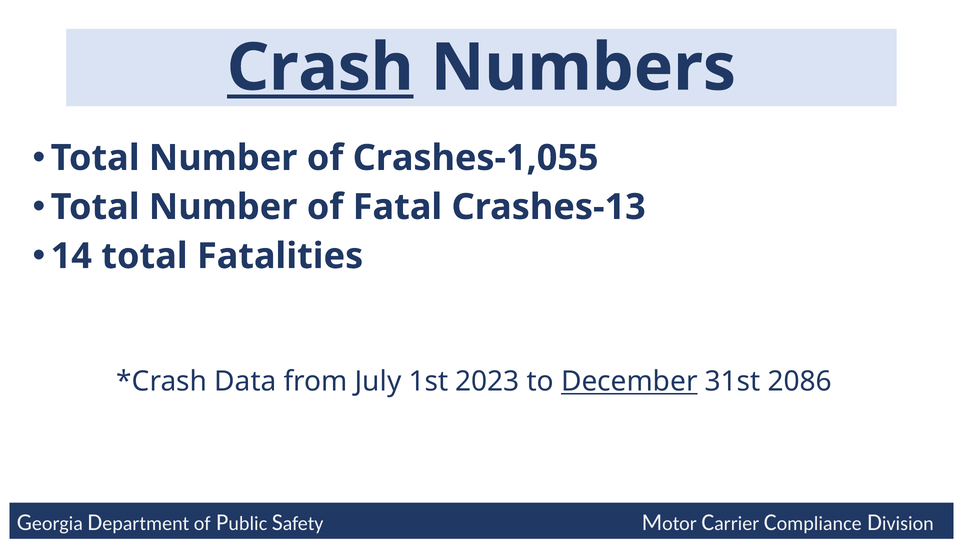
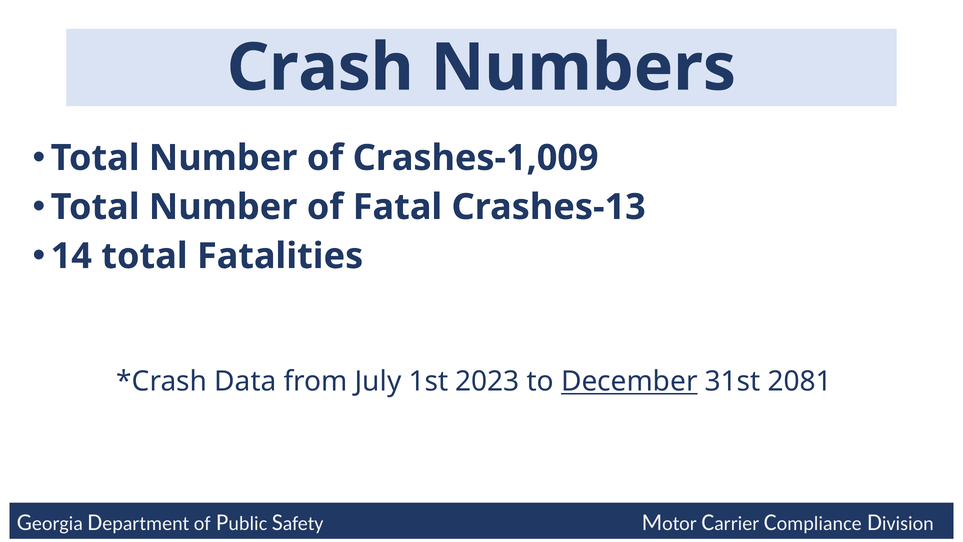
Crash underline: present -> none
Crashes-1,055: Crashes-1,055 -> Crashes-1,009
2086: 2086 -> 2081
